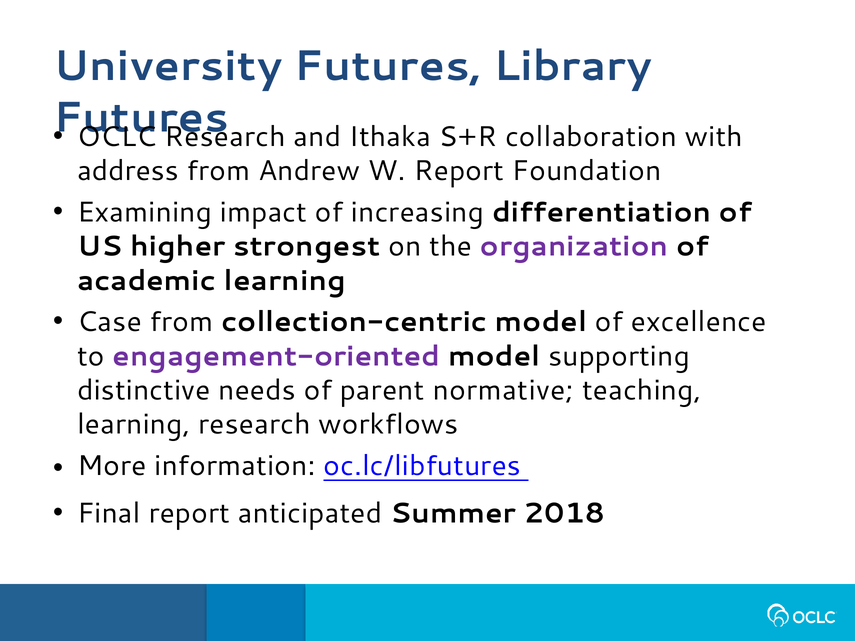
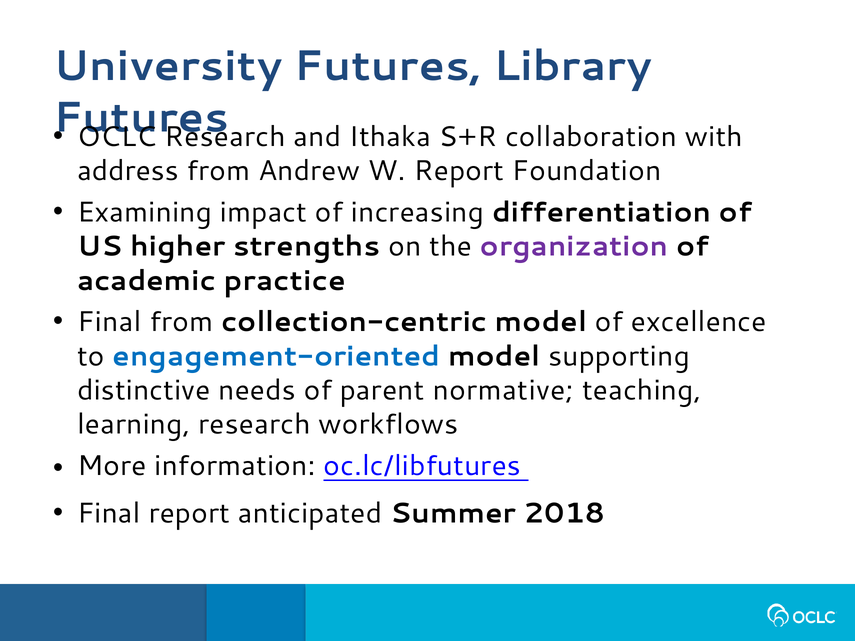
strongest: strongest -> strengths
academic learning: learning -> practice
Case at (109, 322): Case -> Final
engagement-oriented colour: purple -> blue
